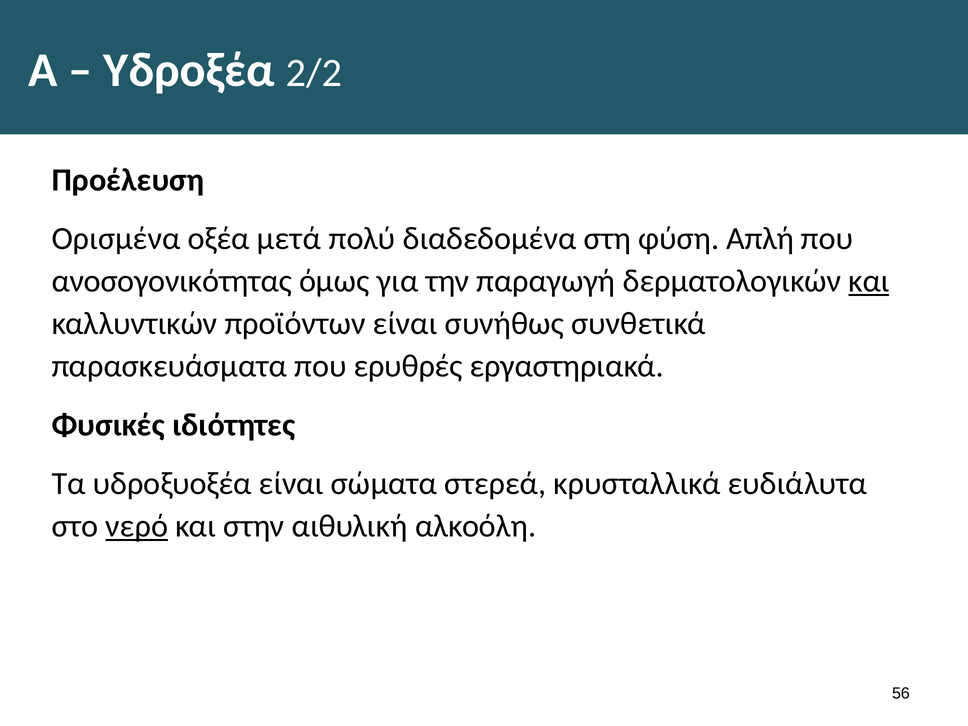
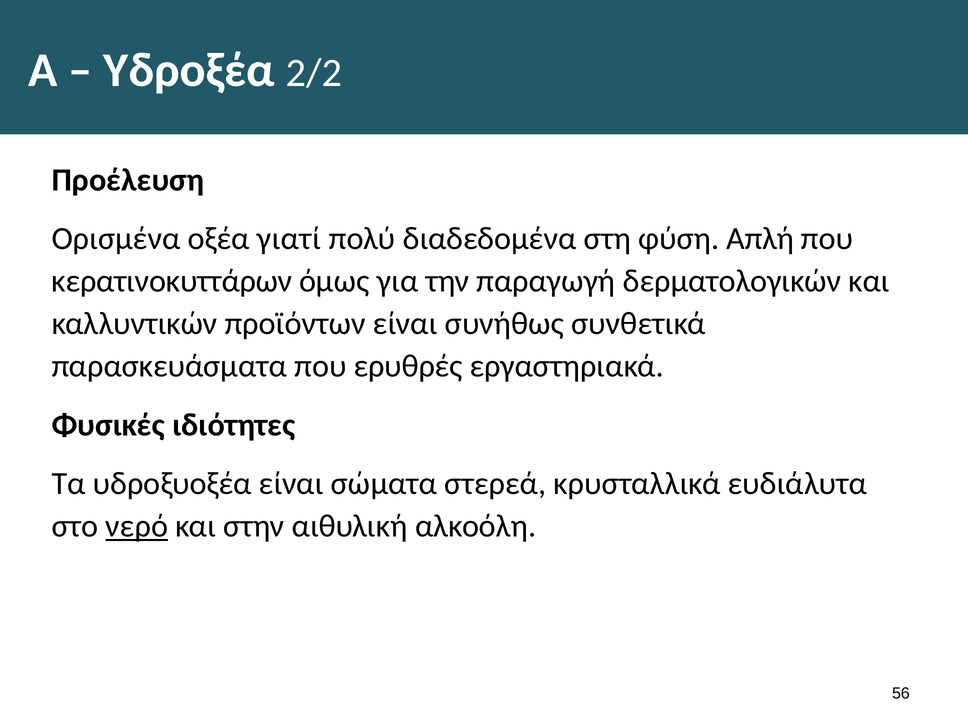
μετά: μετά -> γιατί
ανοσογονικότητας: ανοσογονικότητας -> κερατινοκυττάρων
και at (869, 281) underline: present -> none
